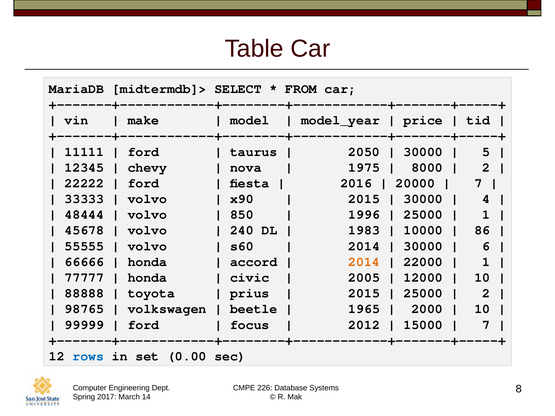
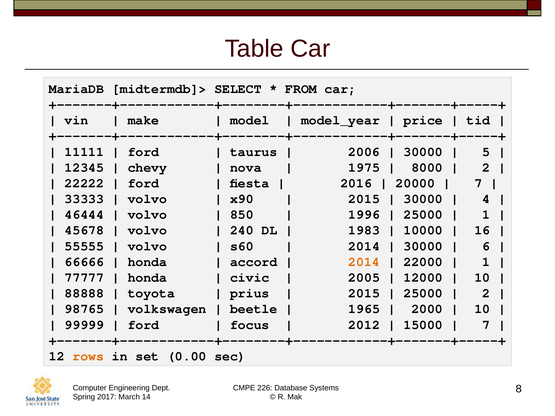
2050: 2050 -> 2006
48444: 48444 -> 46444
86: 86 -> 16
rows colour: blue -> orange
